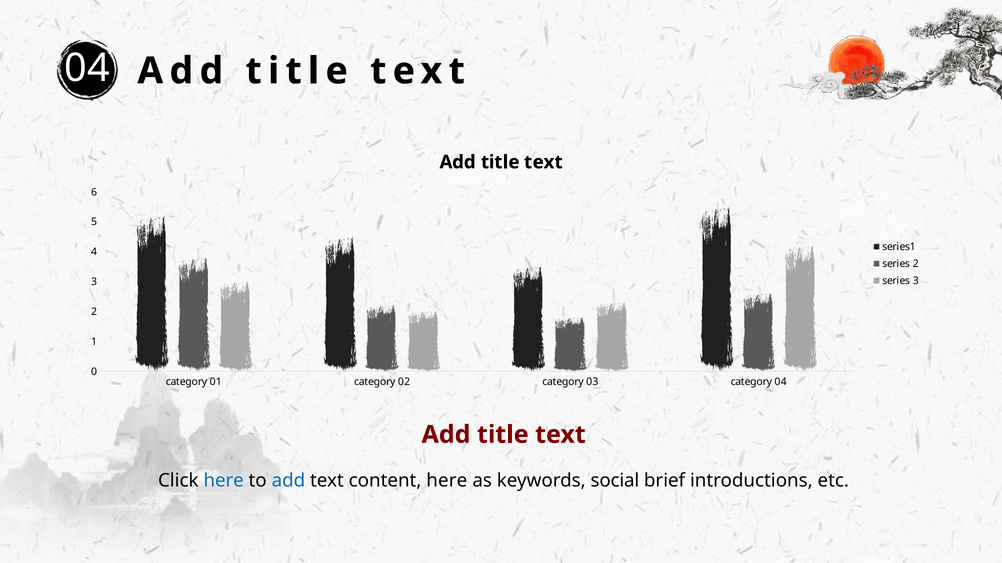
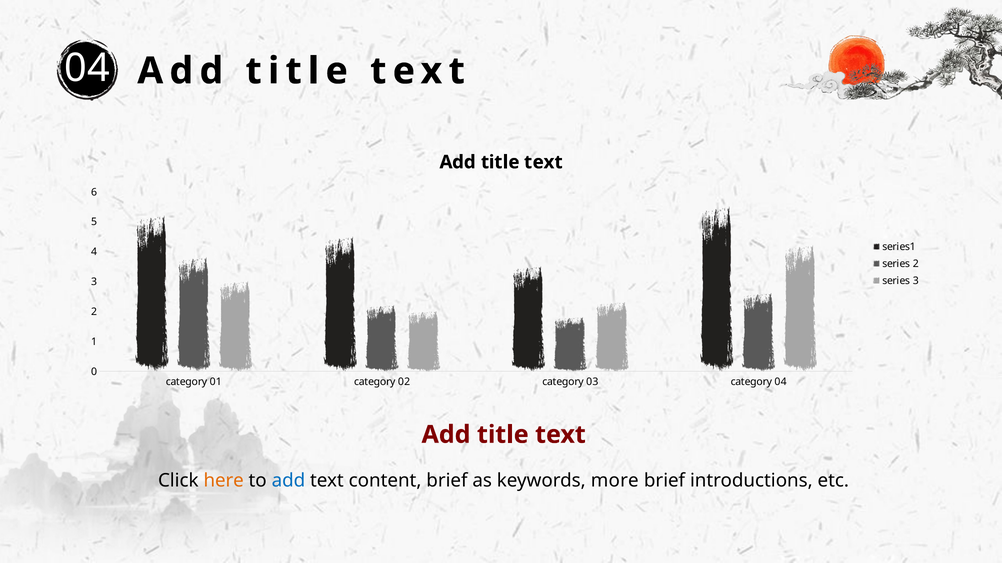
here at (224, 481) colour: blue -> orange
content here: here -> brief
social: social -> more
